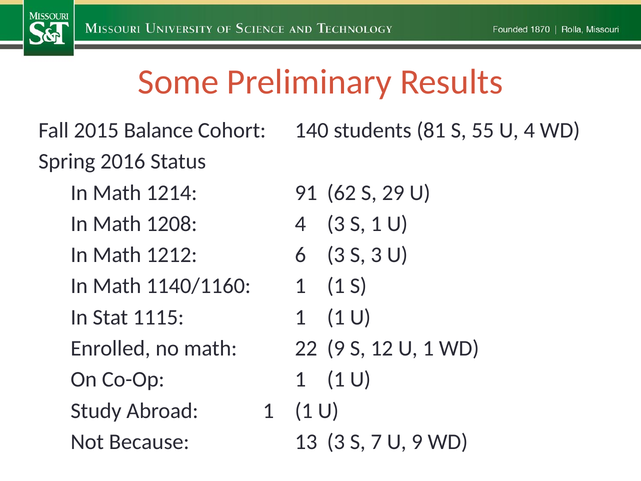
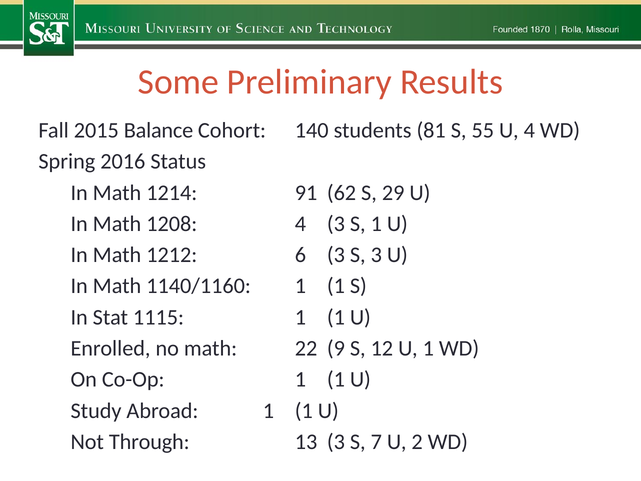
Because: Because -> Through
U 9: 9 -> 2
